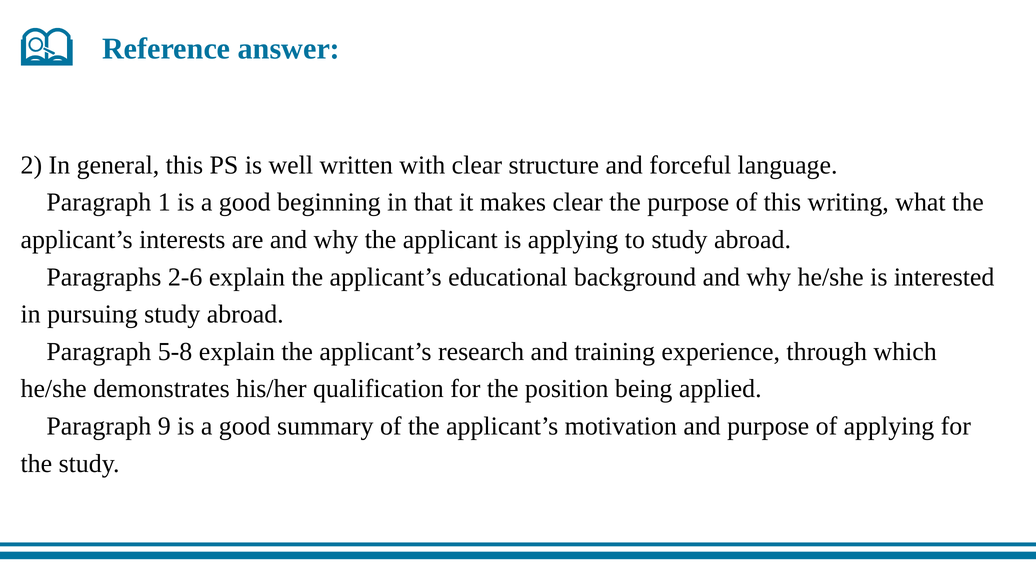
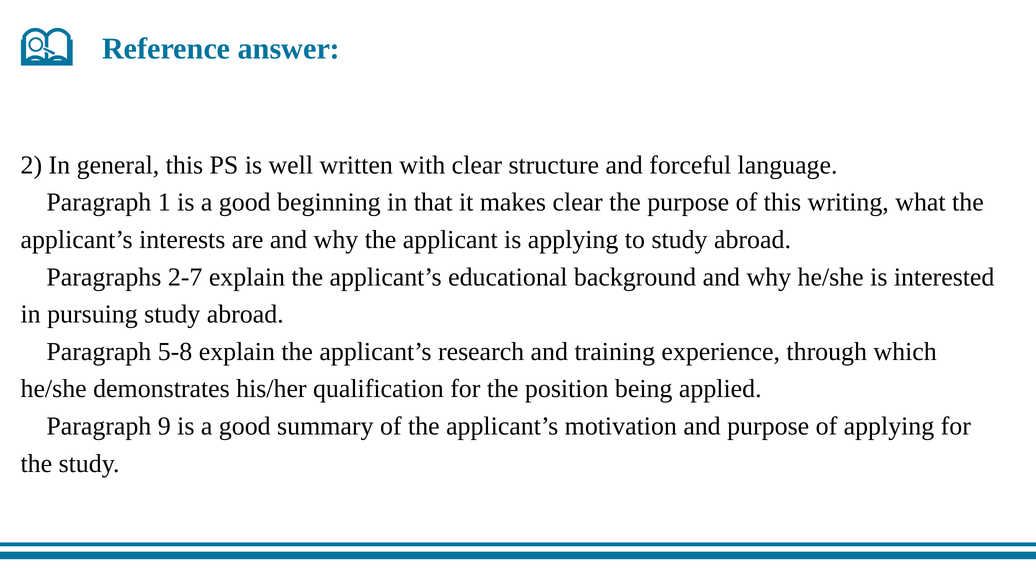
2-6: 2-6 -> 2-7
